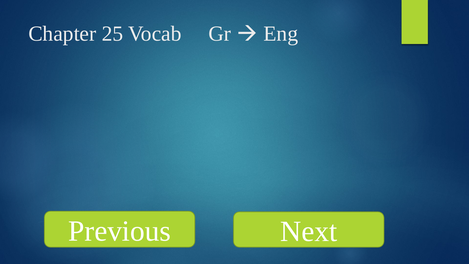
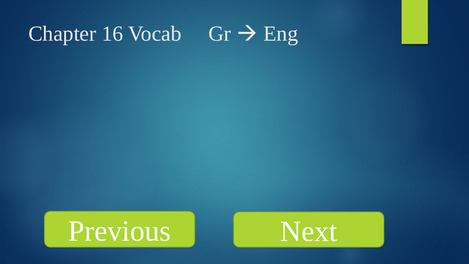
25: 25 -> 16
